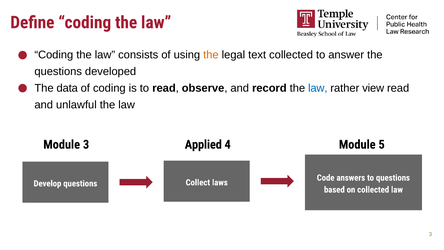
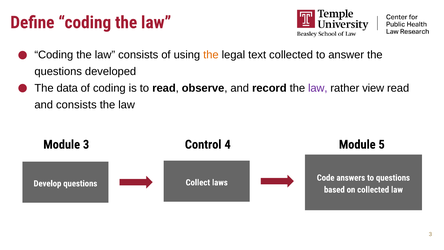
law at (318, 88) colour: blue -> purple
and unlawful: unlawful -> consists
Applied: Applied -> Control
